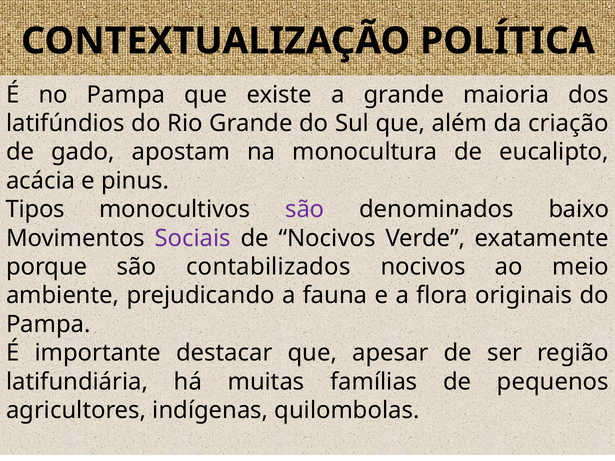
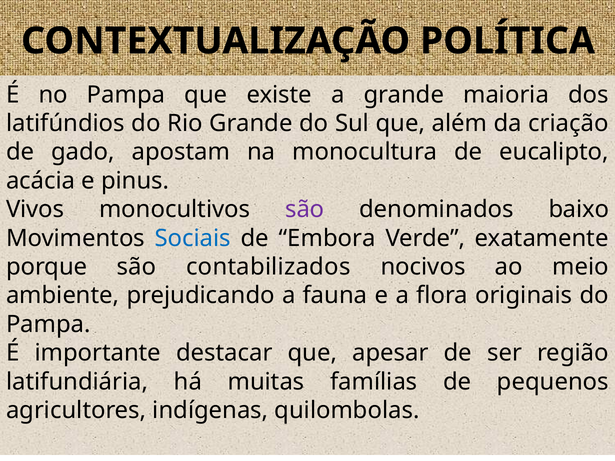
Tipos: Tipos -> Vivos
Sociais colour: purple -> blue
de Nocivos: Nocivos -> Embora
